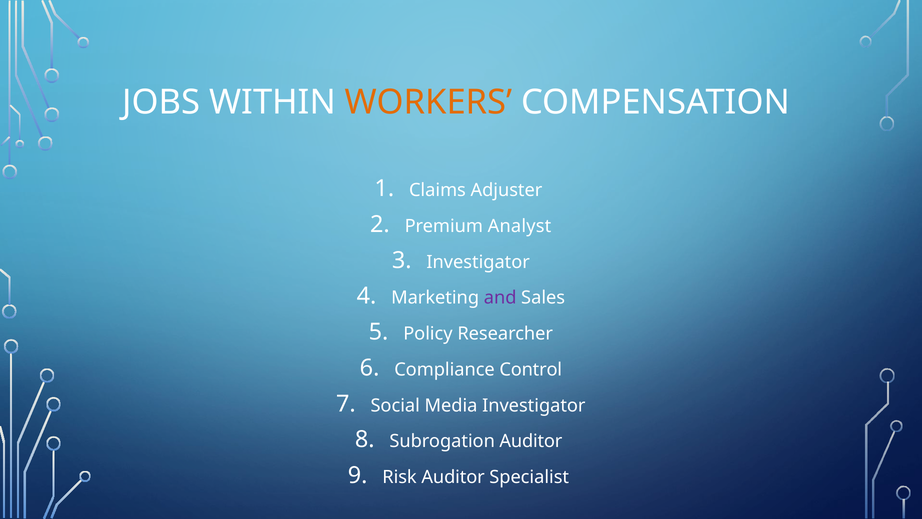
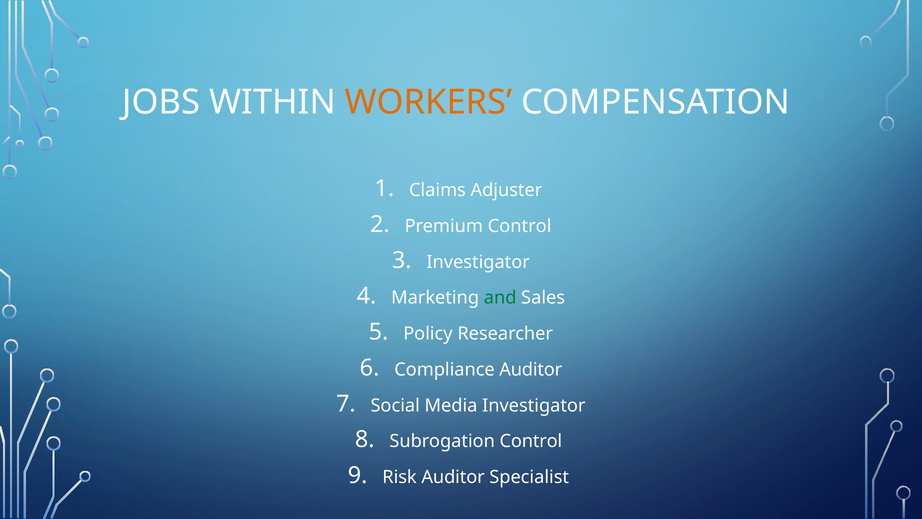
Premium Analyst: Analyst -> Control
and colour: purple -> green
Compliance Control: Control -> Auditor
Subrogation Auditor: Auditor -> Control
